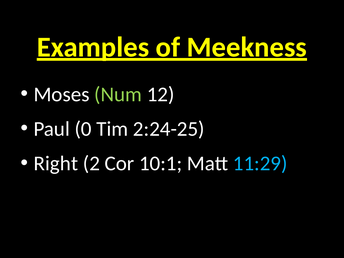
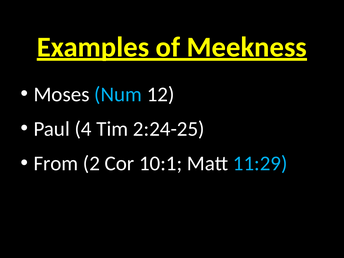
Num colour: light green -> light blue
0: 0 -> 4
Right: Right -> From
